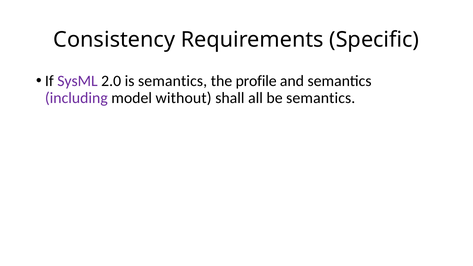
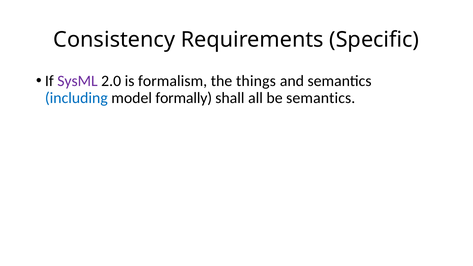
is semantics: semantics -> formalism
profile: profile -> things
including colour: purple -> blue
without: without -> formally
